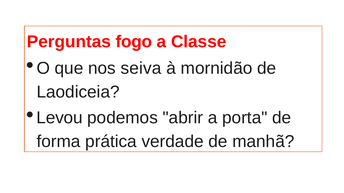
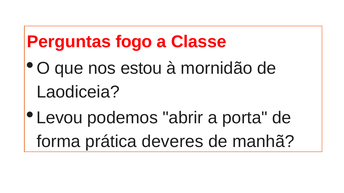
seiva: seiva -> estou
verdade: verdade -> deveres
